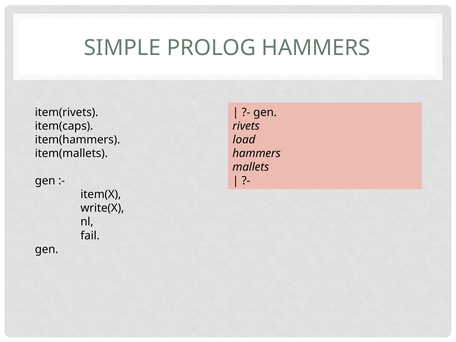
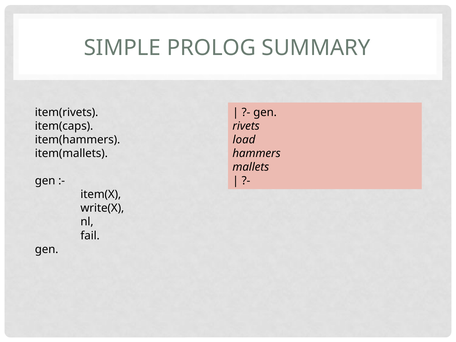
PROLOG HAMMERS: HAMMERS -> SUMMARY
